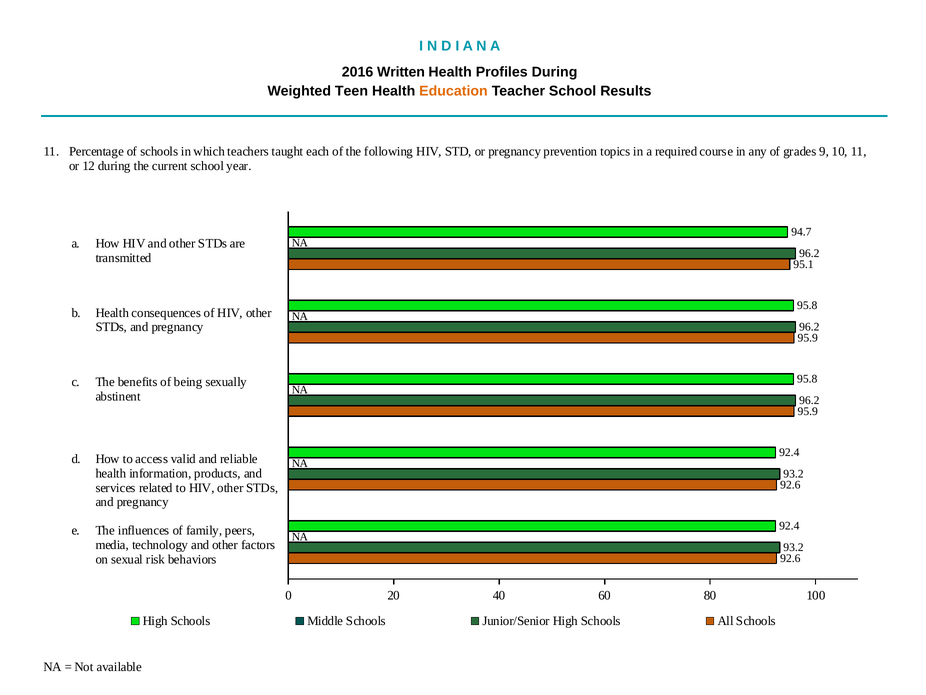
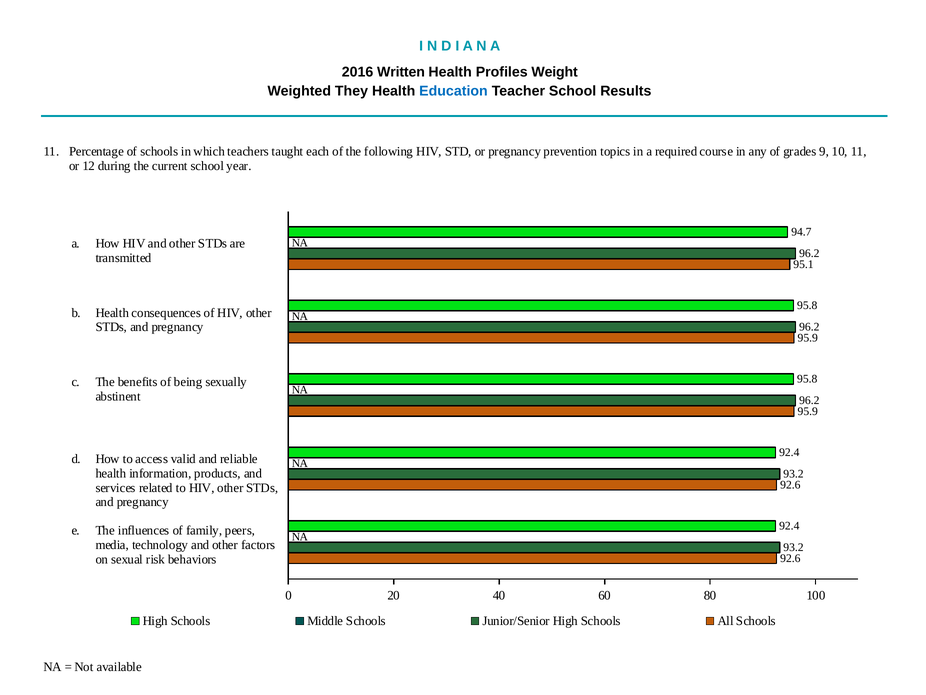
Profiles During: During -> Weight
Teen: Teen -> They
Education colour: orange -> blue
